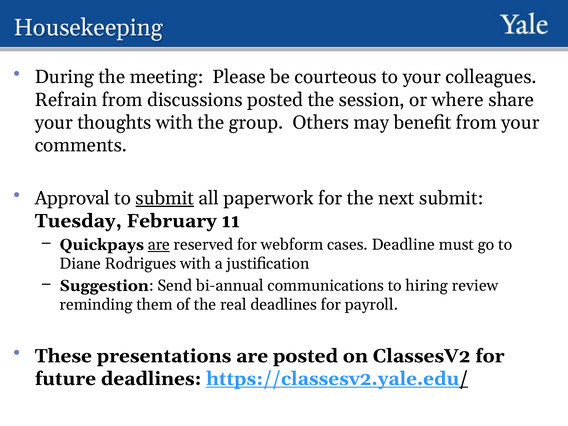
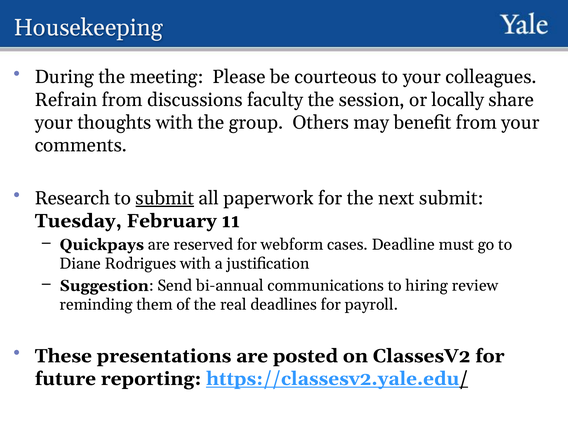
discussions posted: posted -> faculty
where: where -> locally
Approval: Approval -> Research
are at (159, 245) underline: present -> none
future deadlines: deadlines -> reporting
